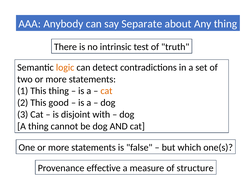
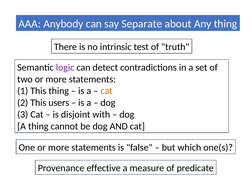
logic colour: orange -> purple
good: good -> users
structure: structure -> predicate
